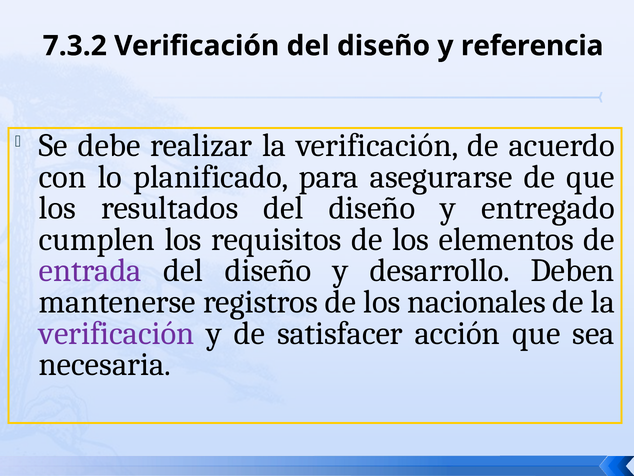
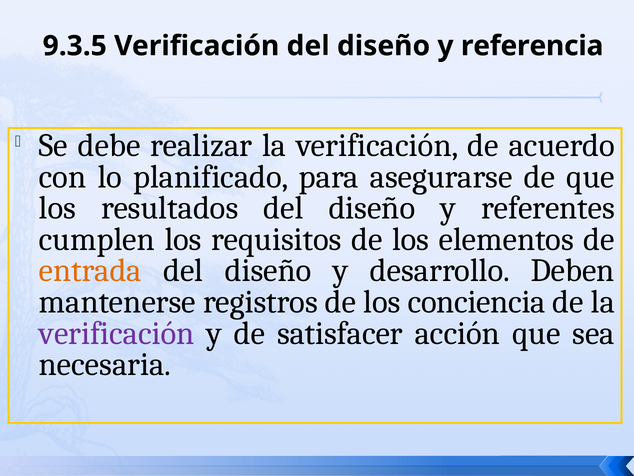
7.3.2: 7.3.2 -> 9.3.5
entregado: entregado -> referentes
entrada colour: purple -> orange
nacionales: nacionales -> conciencia
